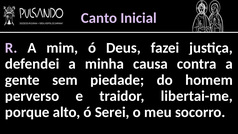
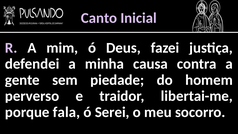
alto: alto -> fala
